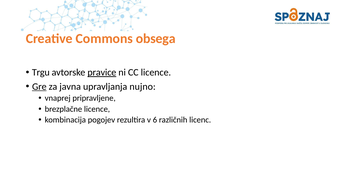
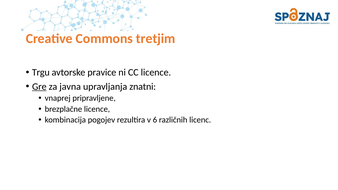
obsega: obsega -> tretjim
pravice underline: present -> none
nujno: nujno -> znatni
